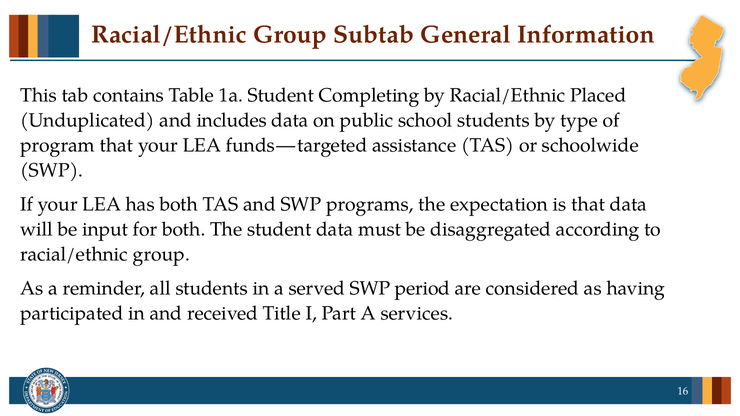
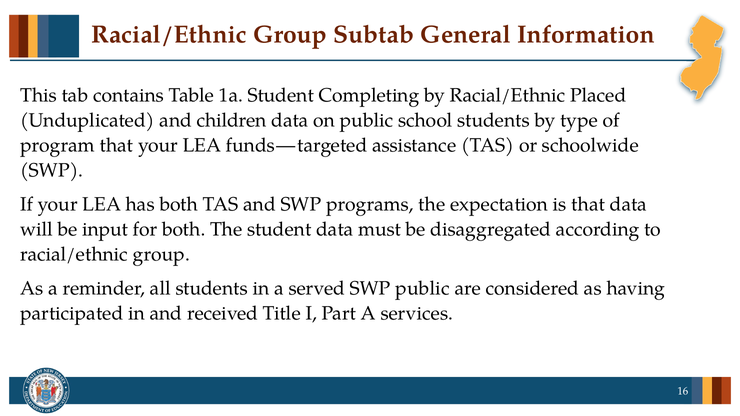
includes: includes -> children
SWP period: period -> public
